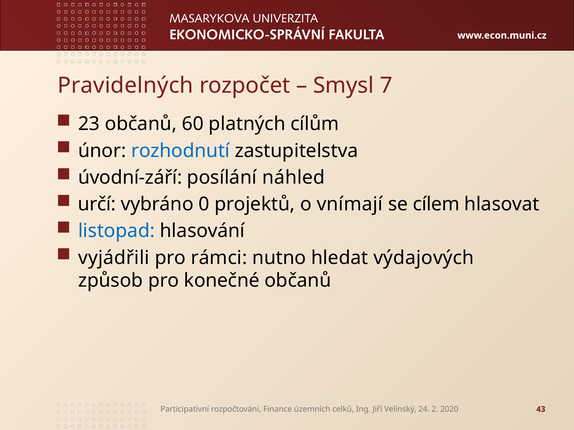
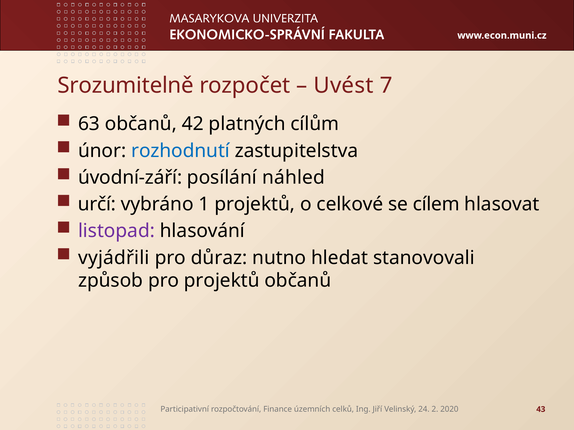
Pravidelných: Pravidelných -> Srozumitelně
Smysl: Smysl -> Uvést
23: 23 -> 63
60: 60 -> 42
0: 0 -> 1
vnímají: vnímají -> celkové
listopad colour: blue -> purple
rámci: rámci -> důraz
výdajových: výdajových -> stanovovali
pro konečné: konečné -> projektů
